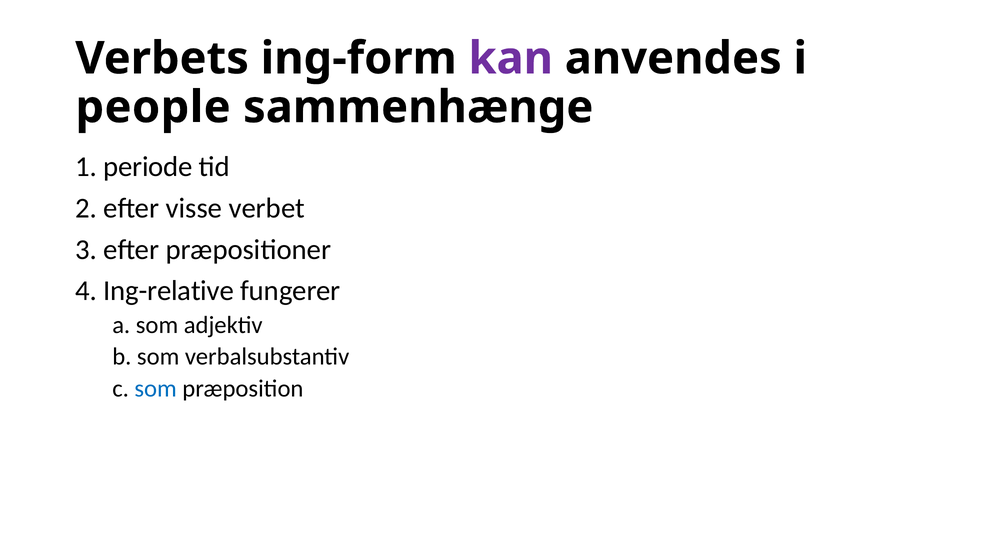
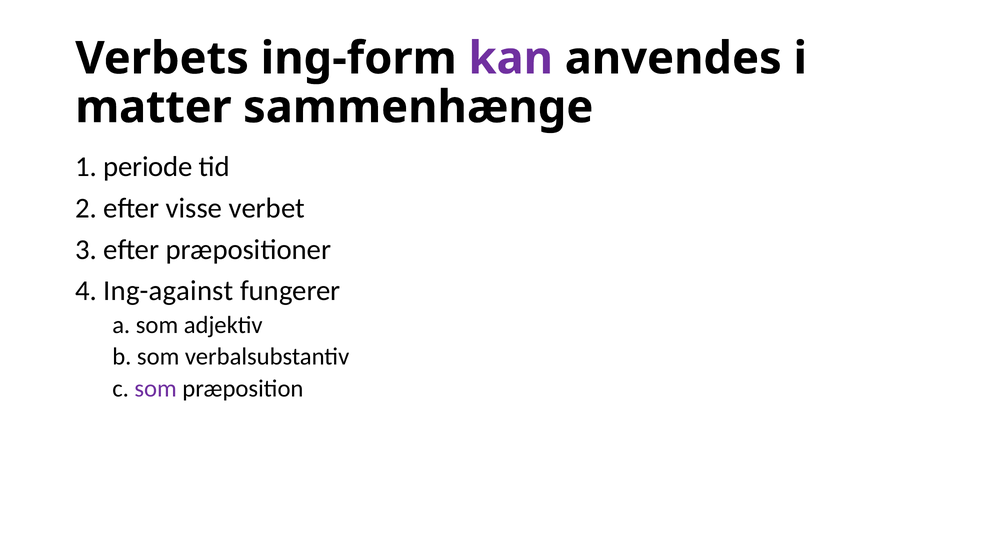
people: people -> matter
Ing-relative: Ing-relative -> Ing-against
som at (156, 389) colour: blue -> purple
